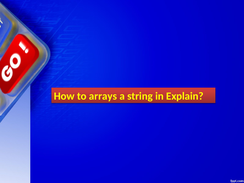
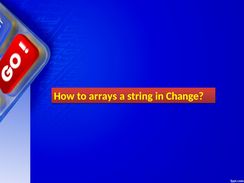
Explain: Explain -> Change
